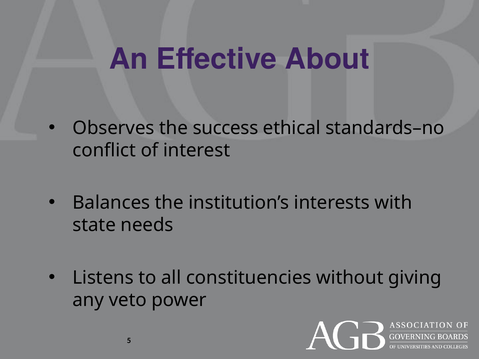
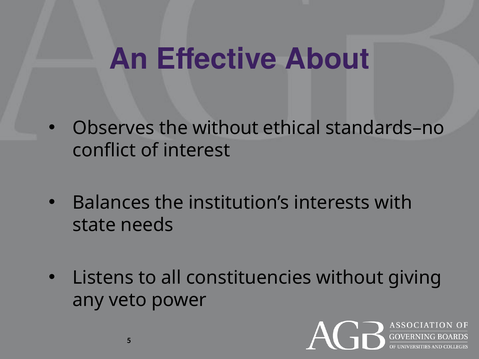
the success: success -> without
